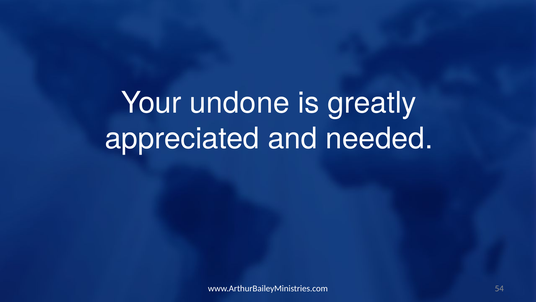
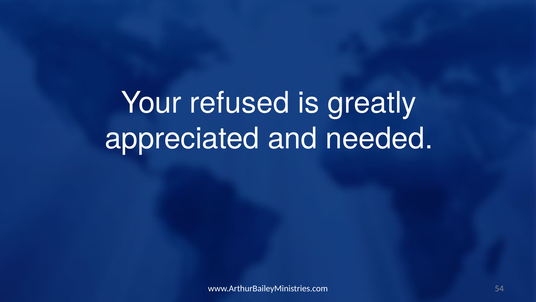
undone: undone -> refused
